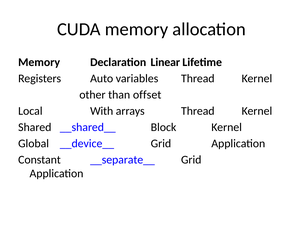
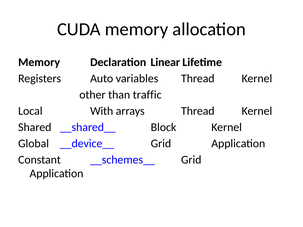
offset: offset -> traffic
__separate__: __separate__ -> __schemes__
